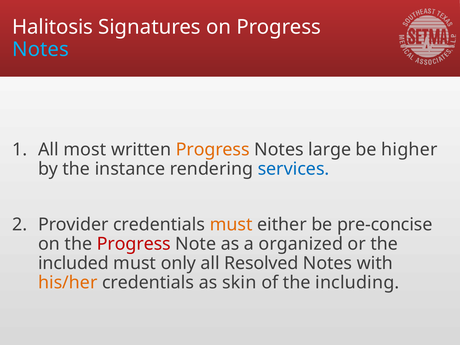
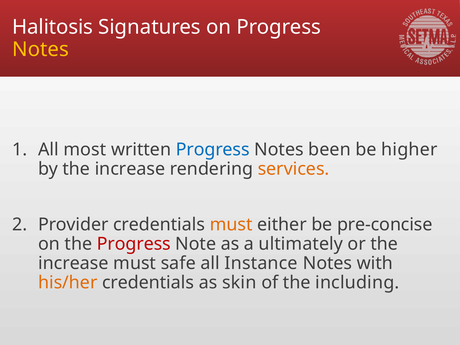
Notes at (41, 49) colour: light blue -> yellow
Progress at (213, 150) colour: orange -> blue
large: large -> been
by the instance: instance -> increase
services colour: blue -> orange
organized: organized -> ultimately
included at (73, 263): included -> increase
only: only -> safe
Resolved: Resolved -> Instance
